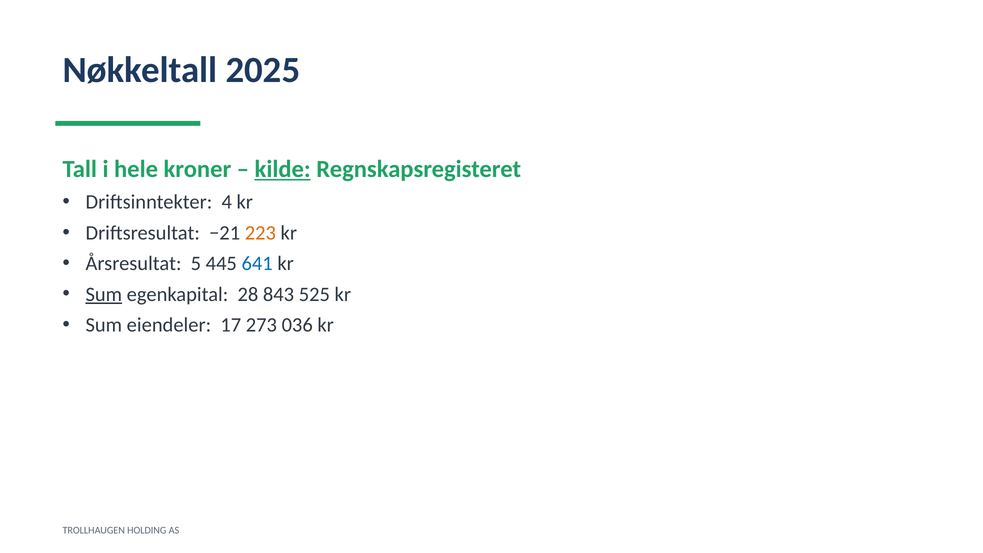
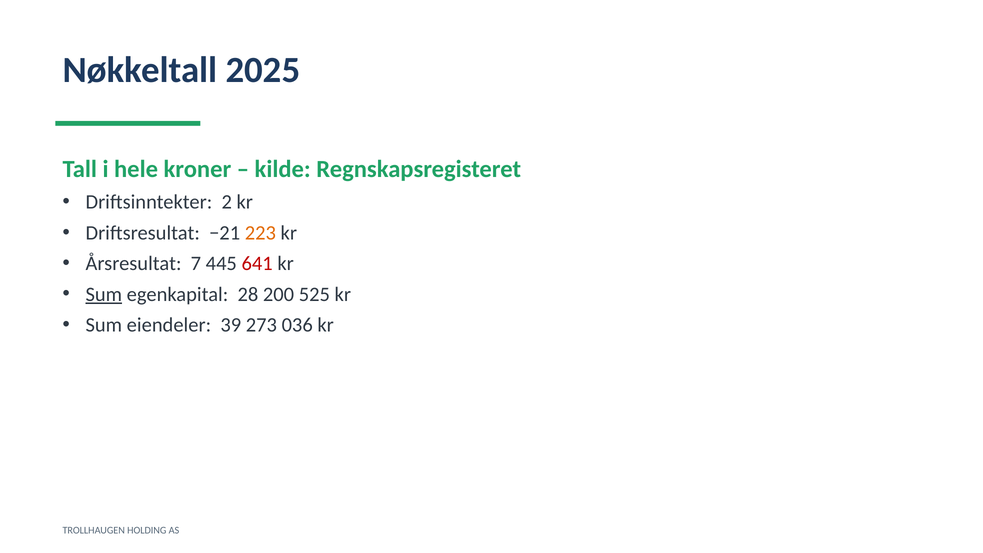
kilde underline: present -> none
4: 4 -> 2
5: 5 -> 7
641 colour: blue -> red
843: 843 -> 200
17: 17 -> 39
